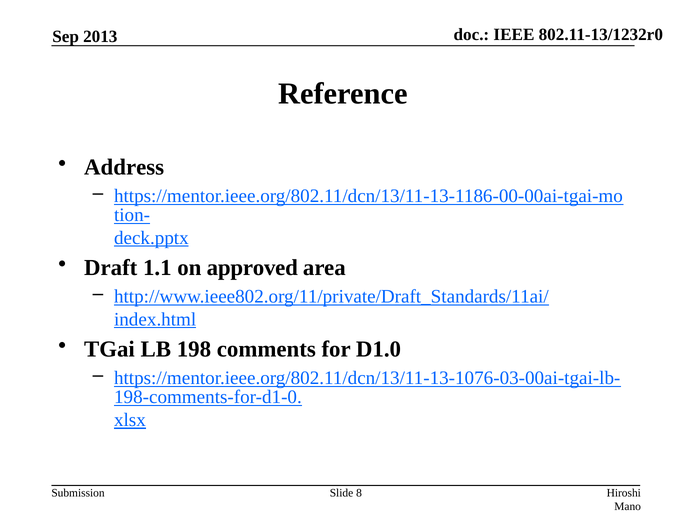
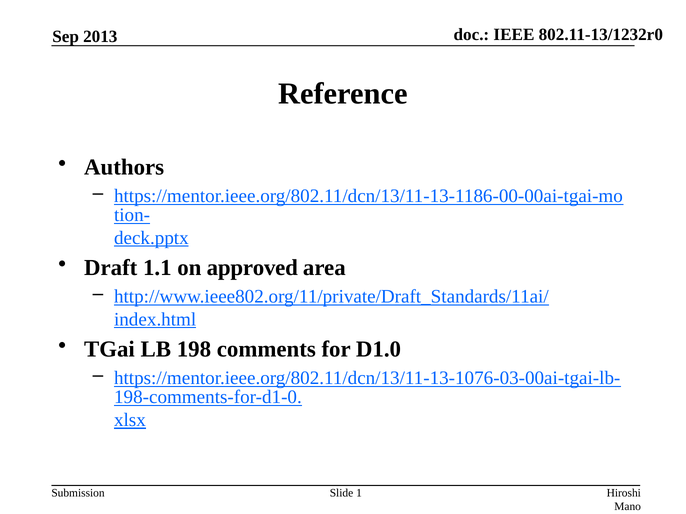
Address: Address -> Authors
8: 8 -> 1
